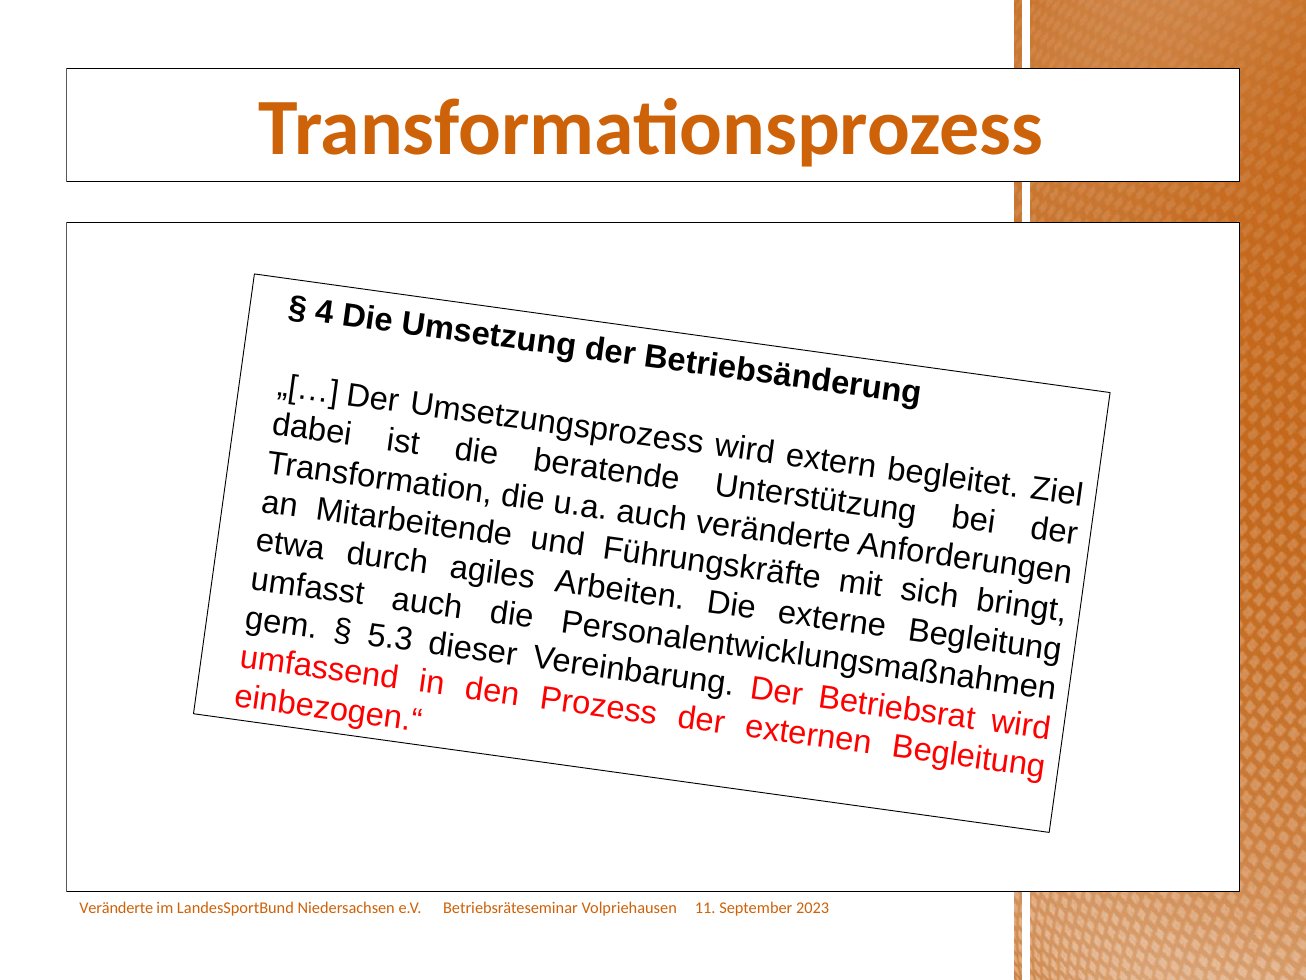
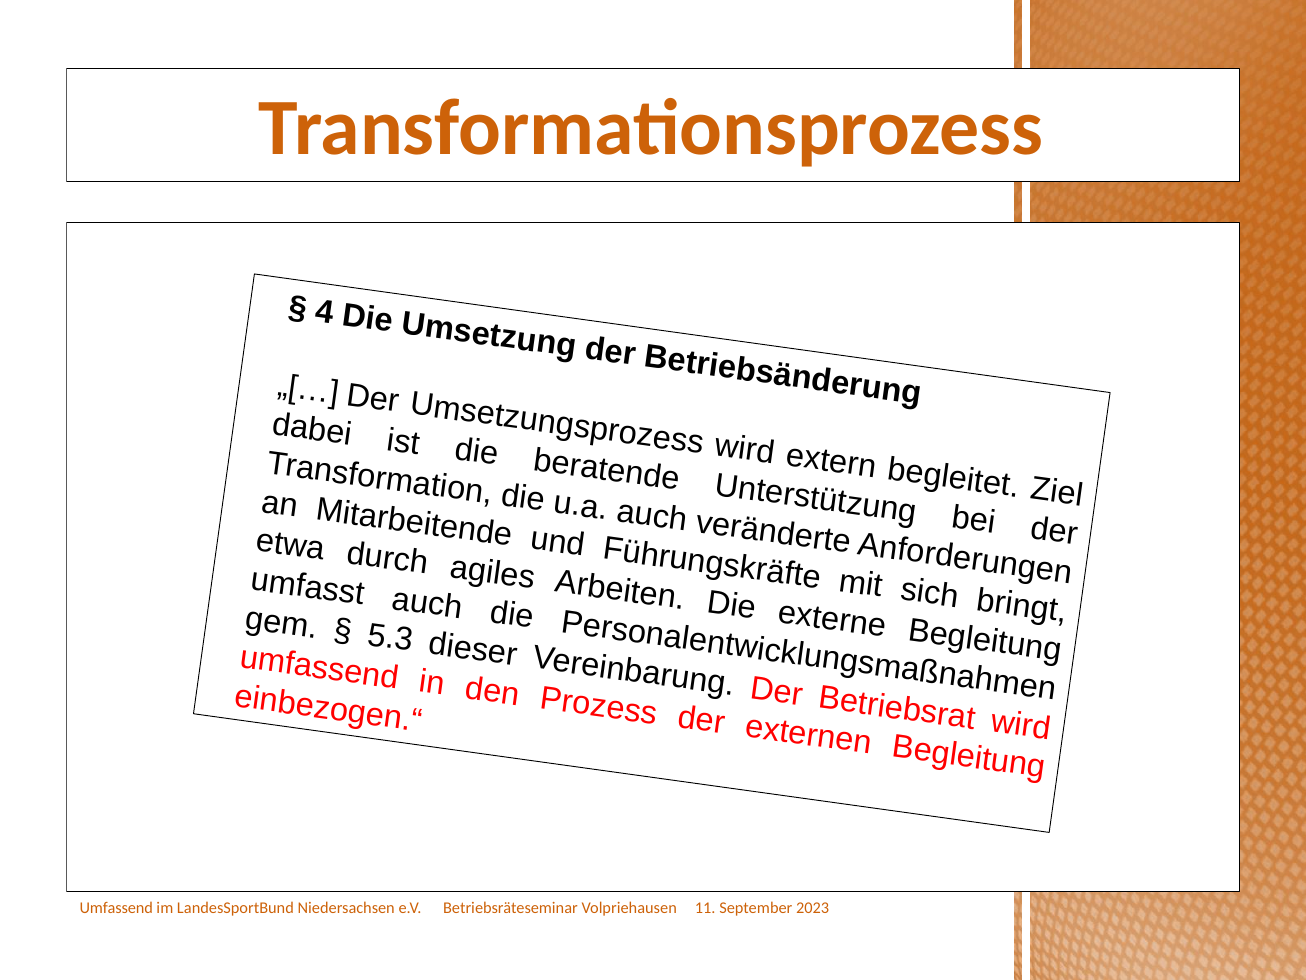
Veränderte at (116, 907): Veränderte -> Umfassend
